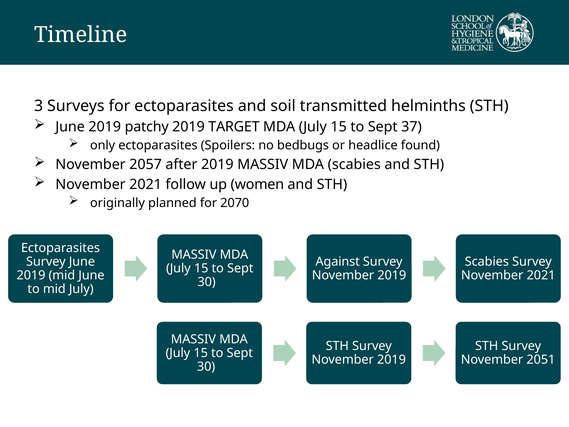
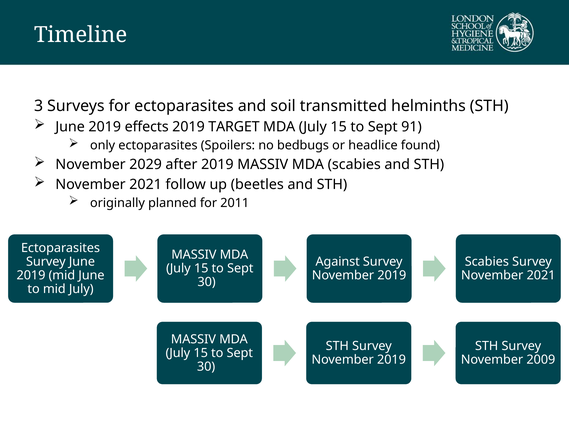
patchy: patchy -> effects
37: 37 -> 91
2057: 2057 -> 2029
women: women -> beetles
2070: 2070 -> 2011
2051: 2051 -> 2009
